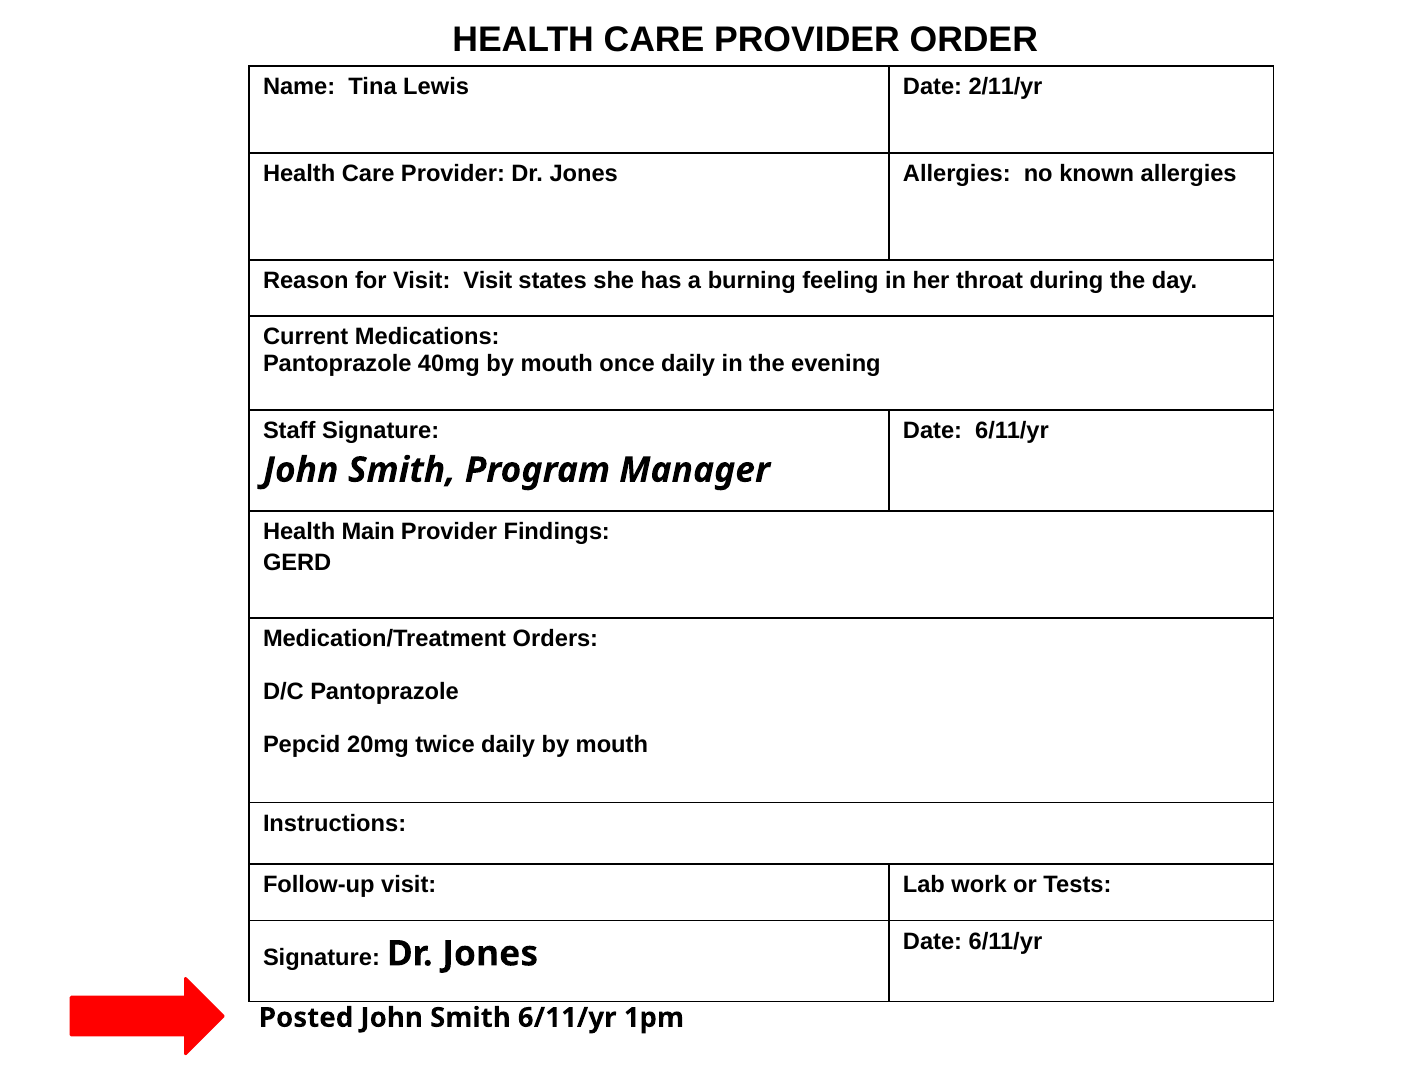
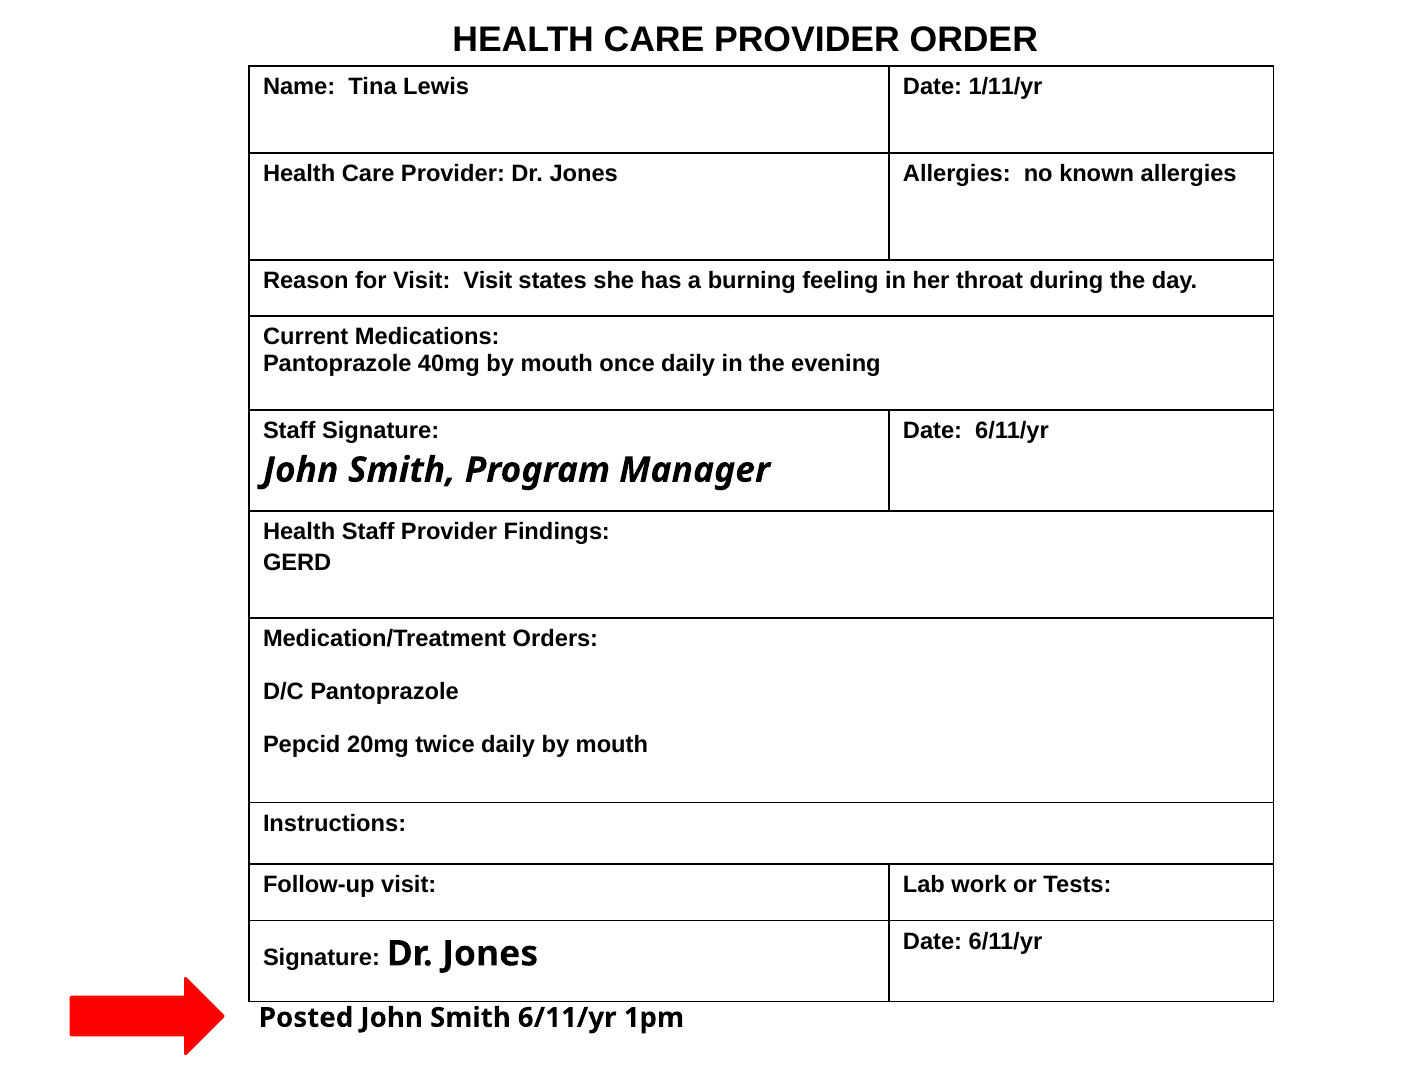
2/11/yr: 2/11/yr -> 1/11/yr
Health Main: Main -> Staff
